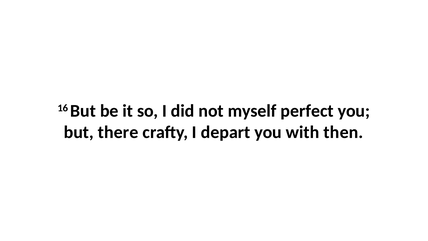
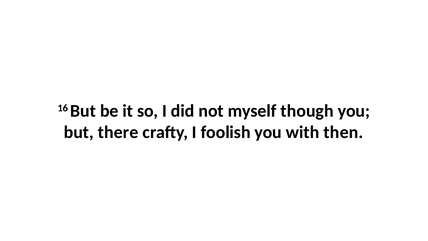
perfect: perfect -> though
depart: depart -> foolish
